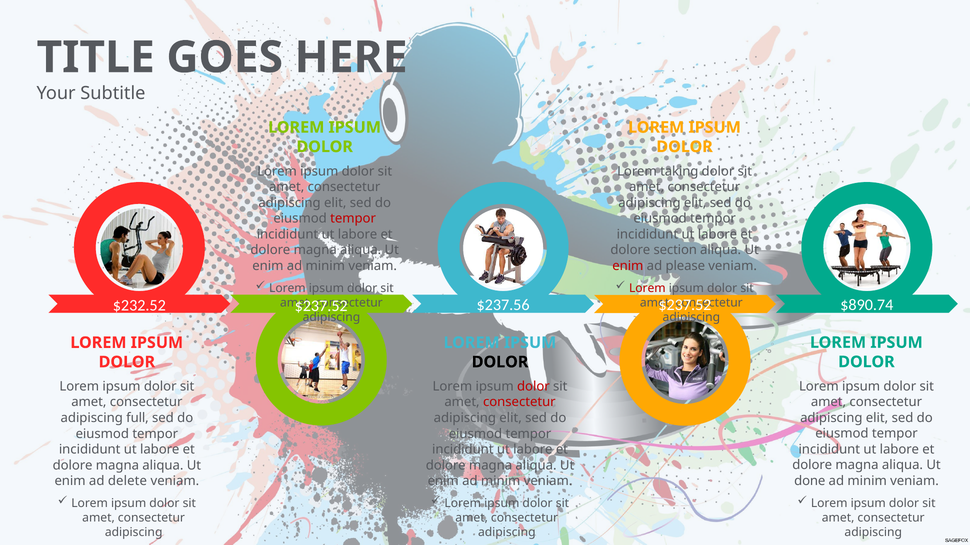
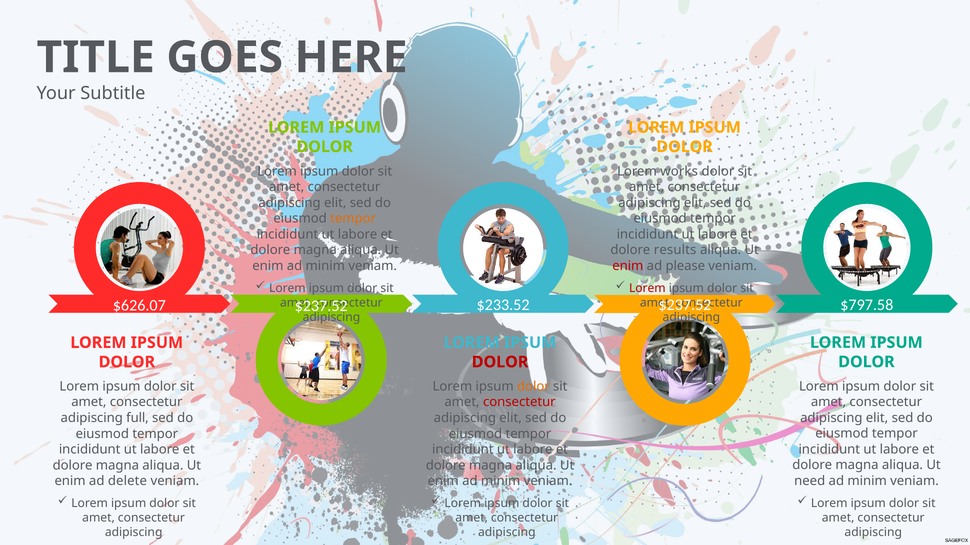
taking: taking -> works
tempor at (353, 219) colour: red -> orange
section: section -> results
$232.52: $232.52 -> $626.07
$237.56: $237.56 -> $233.52
$890.74: $890.74 -> $797.58
DOLOR at (500, 362) colour: black -> red
dolor at (533, 387) colour: red -> orange
done: done -> need
